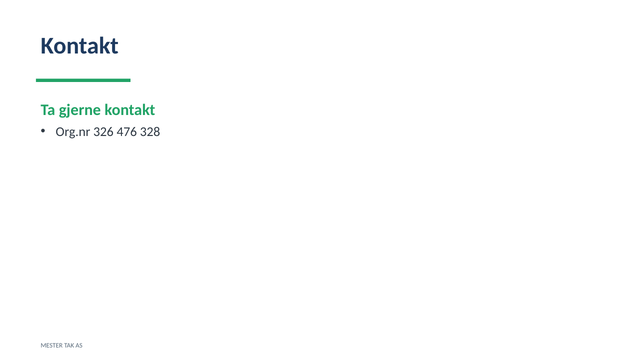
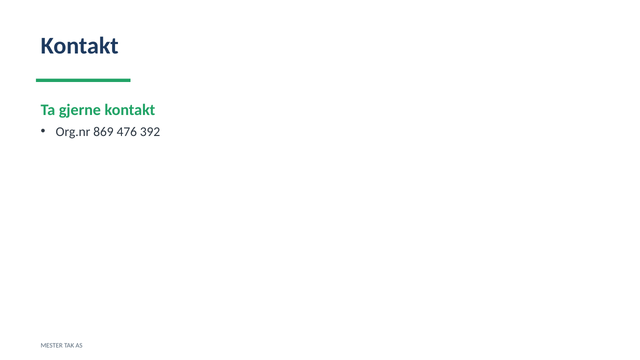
326: 326 -> 869
328: 328 -> 392
